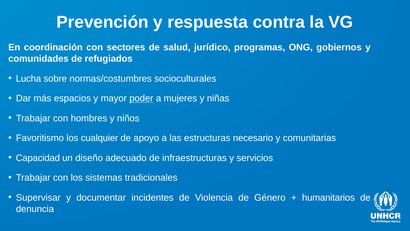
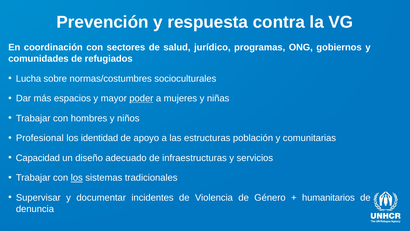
Favoritismo: Favoritismo -> Profesional
cualquier: cualquier -> identidad
necesario: necesario -> población
los at (77, 178) underline: none -> present
